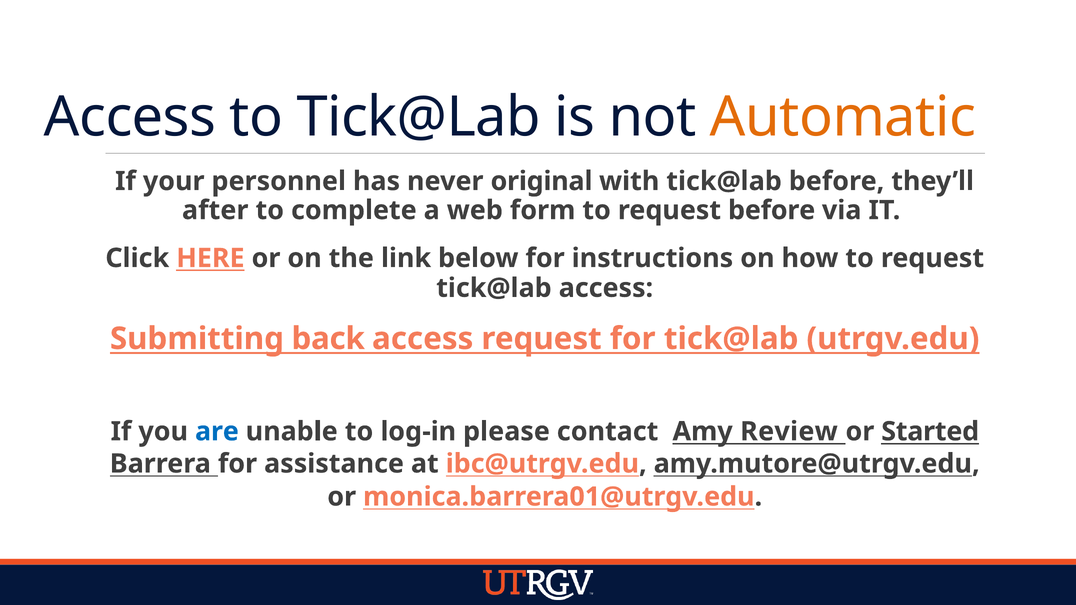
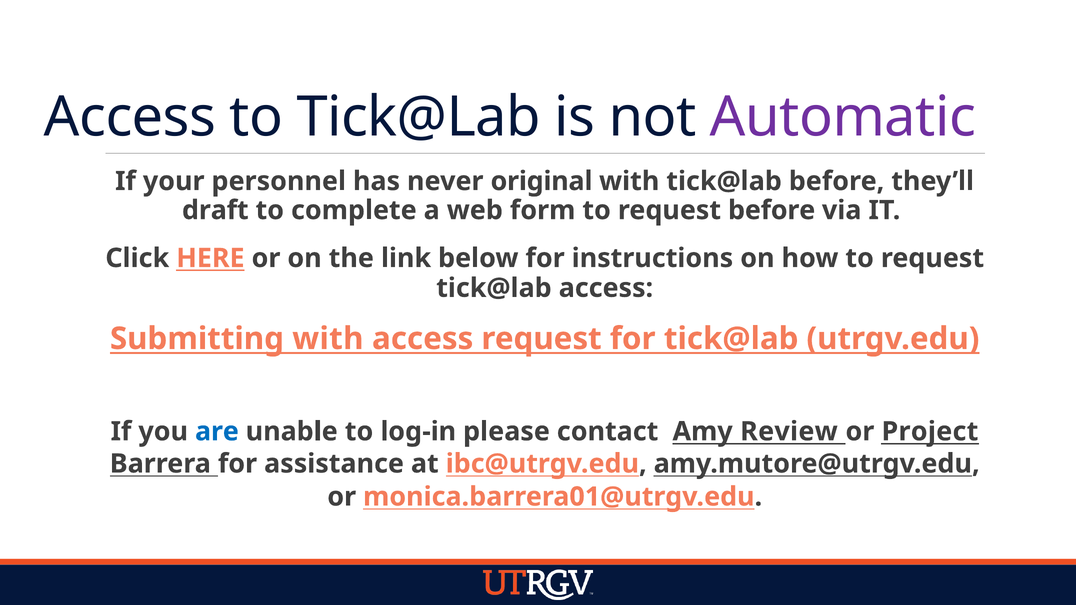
Automatic colour: orange -> purple
after: after -> draft
Submitting back: back -> with
Started: Started -> Project
